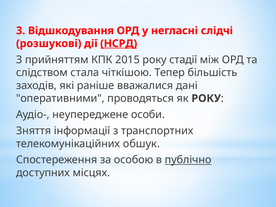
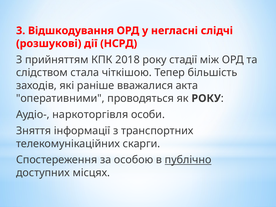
НСРД underline: present -> none
2015: 2015 -> 2018
дані: дані -> акта
неупереджене: неупереджене -> наркоторгівля
обшук: обшук -> скарги
